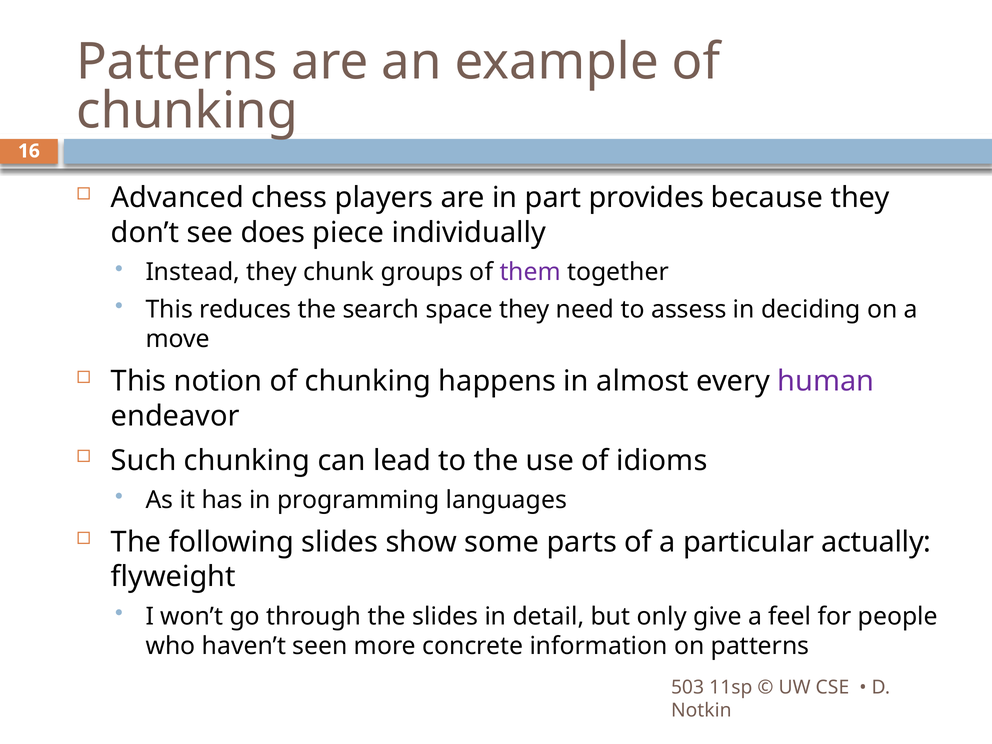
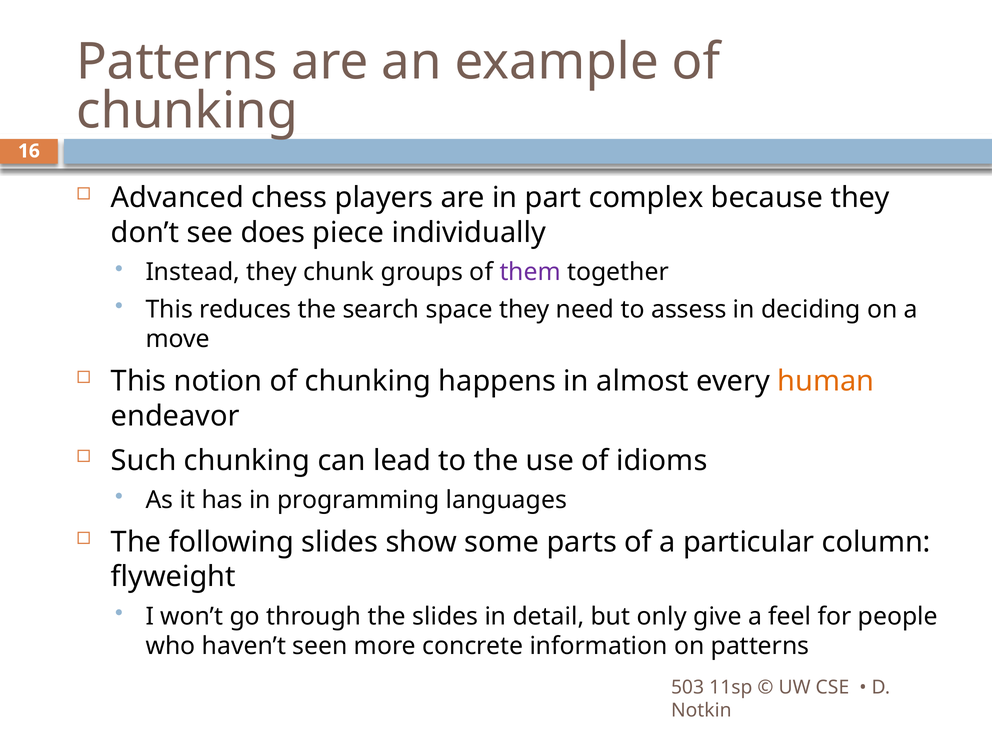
provides: provides -> complex
human colour: purple -> orange
actually: actually -> column
